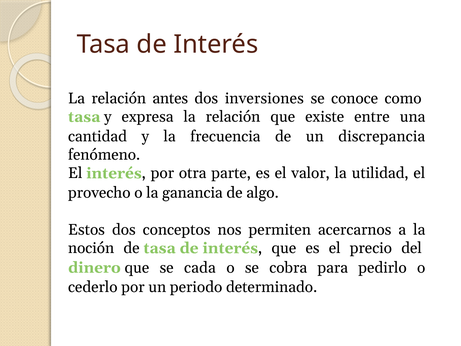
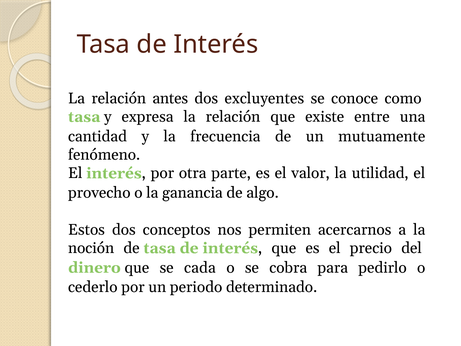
inversiones: inversiones -> excluyentes
discrepancia: discrepancia -> mutuamente
